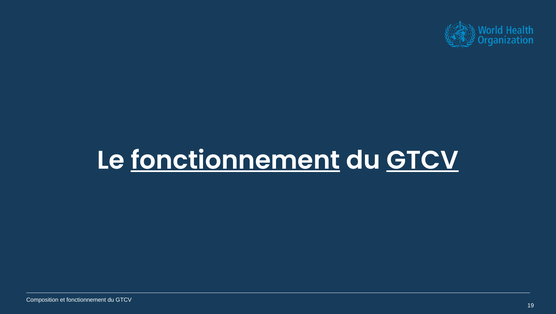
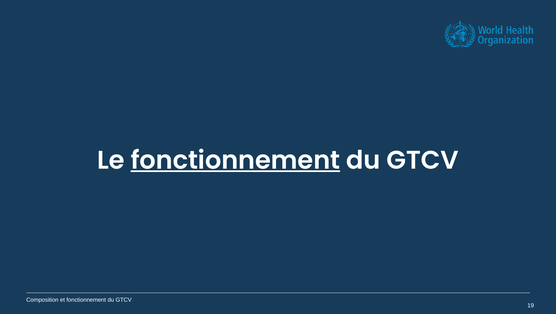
GTCV at (422, 160) underline: present -> none
